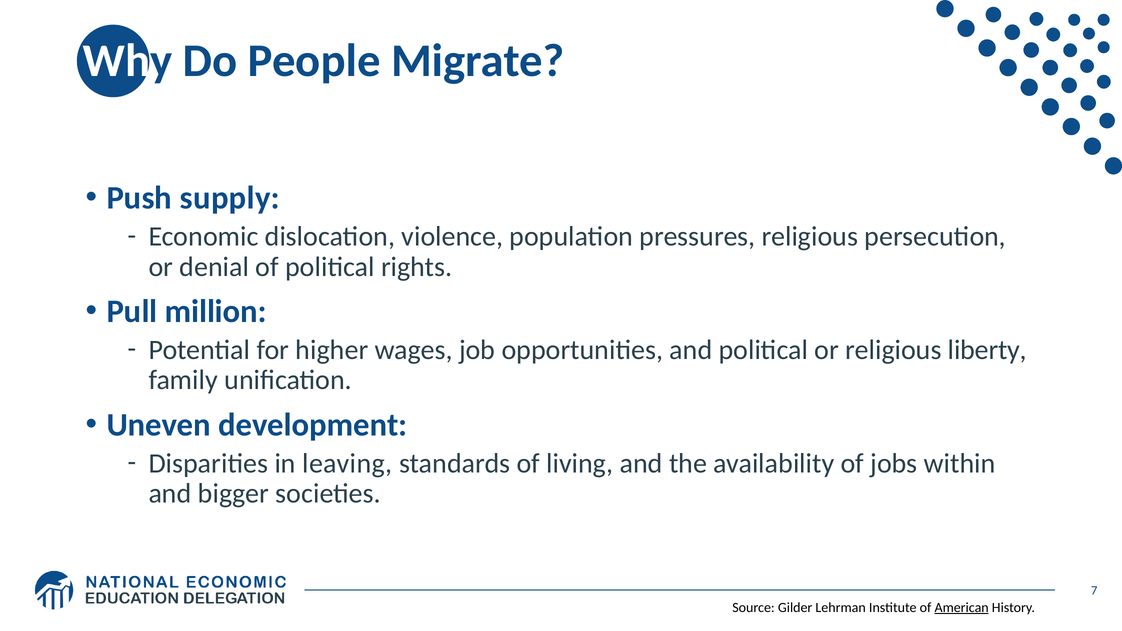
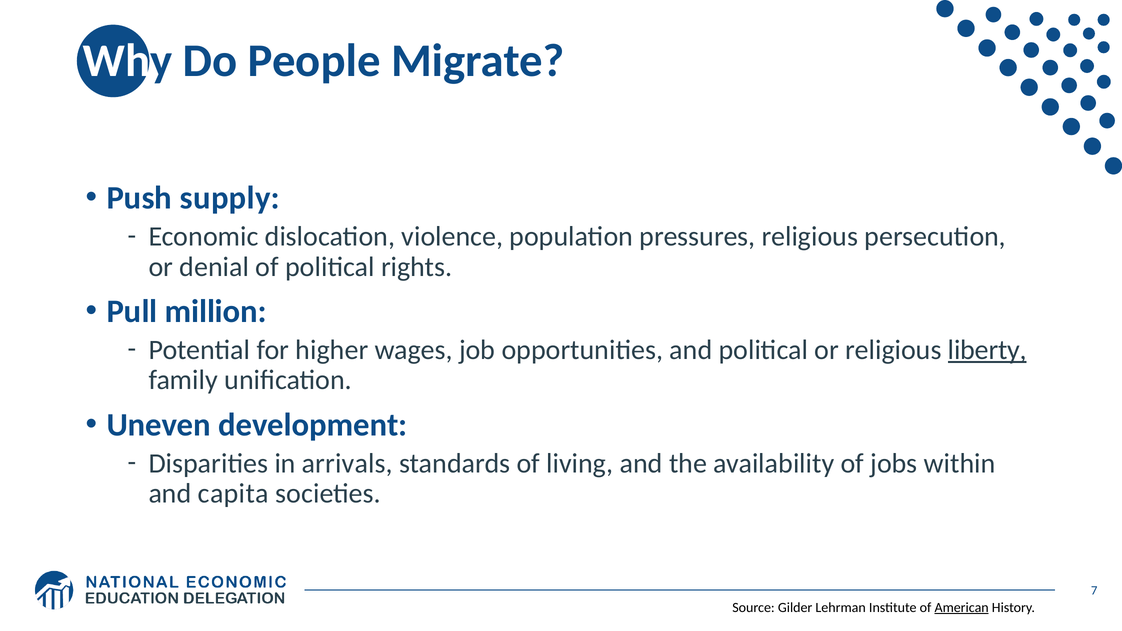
liberty underline: none -> present
leaving: leaving -> arrivals
bigger: bigger -> capita
